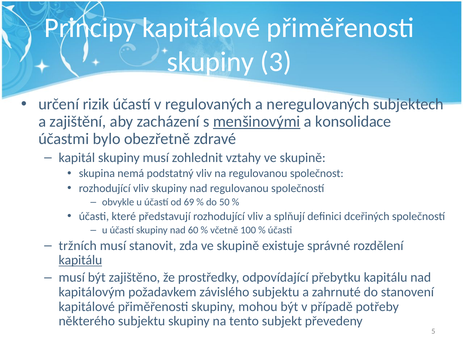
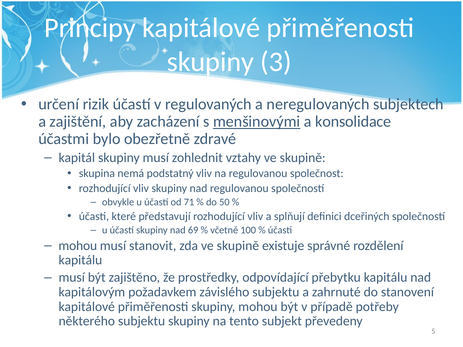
69: 69 -> 71
60: 60 -> 69
tržních at (78, 246): tržních -> mohou
kapitálu at (80, 260) underline: present -> none
